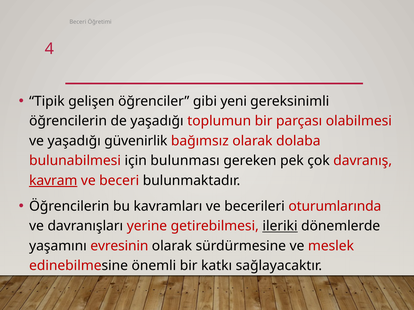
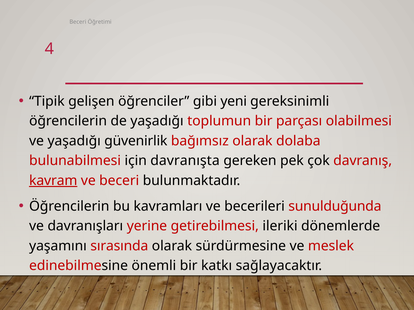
bulunması: bulunması -> davranışta
oturumlarında: oturumlarında -> sunulduğunda
ileriki underline: present -> none
evresinin: evresinin -> sırasında
